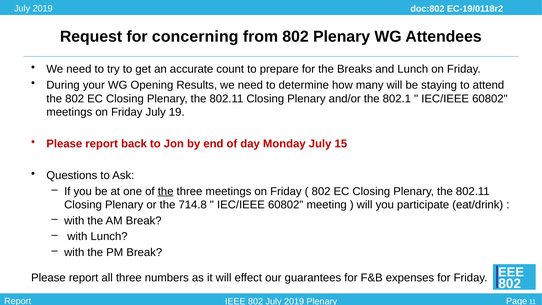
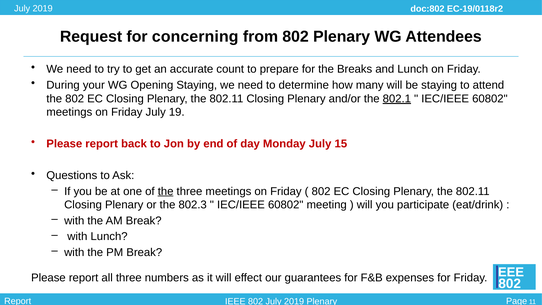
Opening Results: Results -> Staying
802.1 underline: none -> present
714.8: 714.8 -> 802.3
